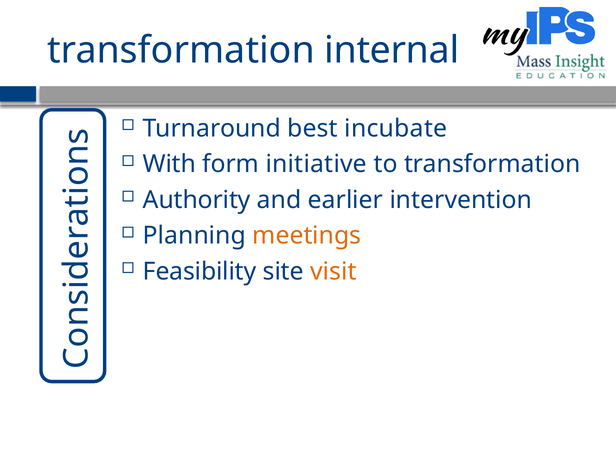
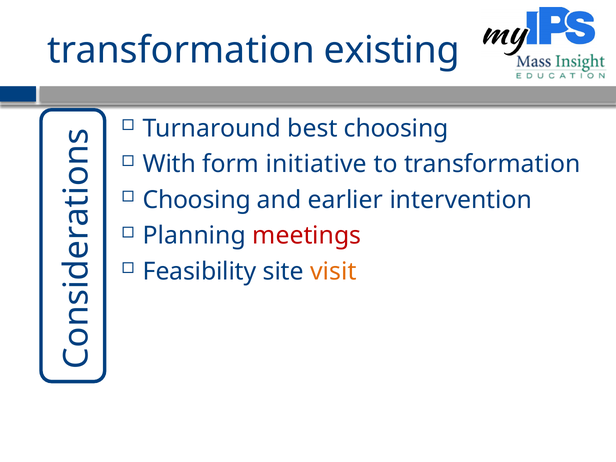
internal: internal -> existing
best incubate: incubate -> choosing
Authority at (197, 200): Authority -> Choosing
meetings colour: orange -> red
